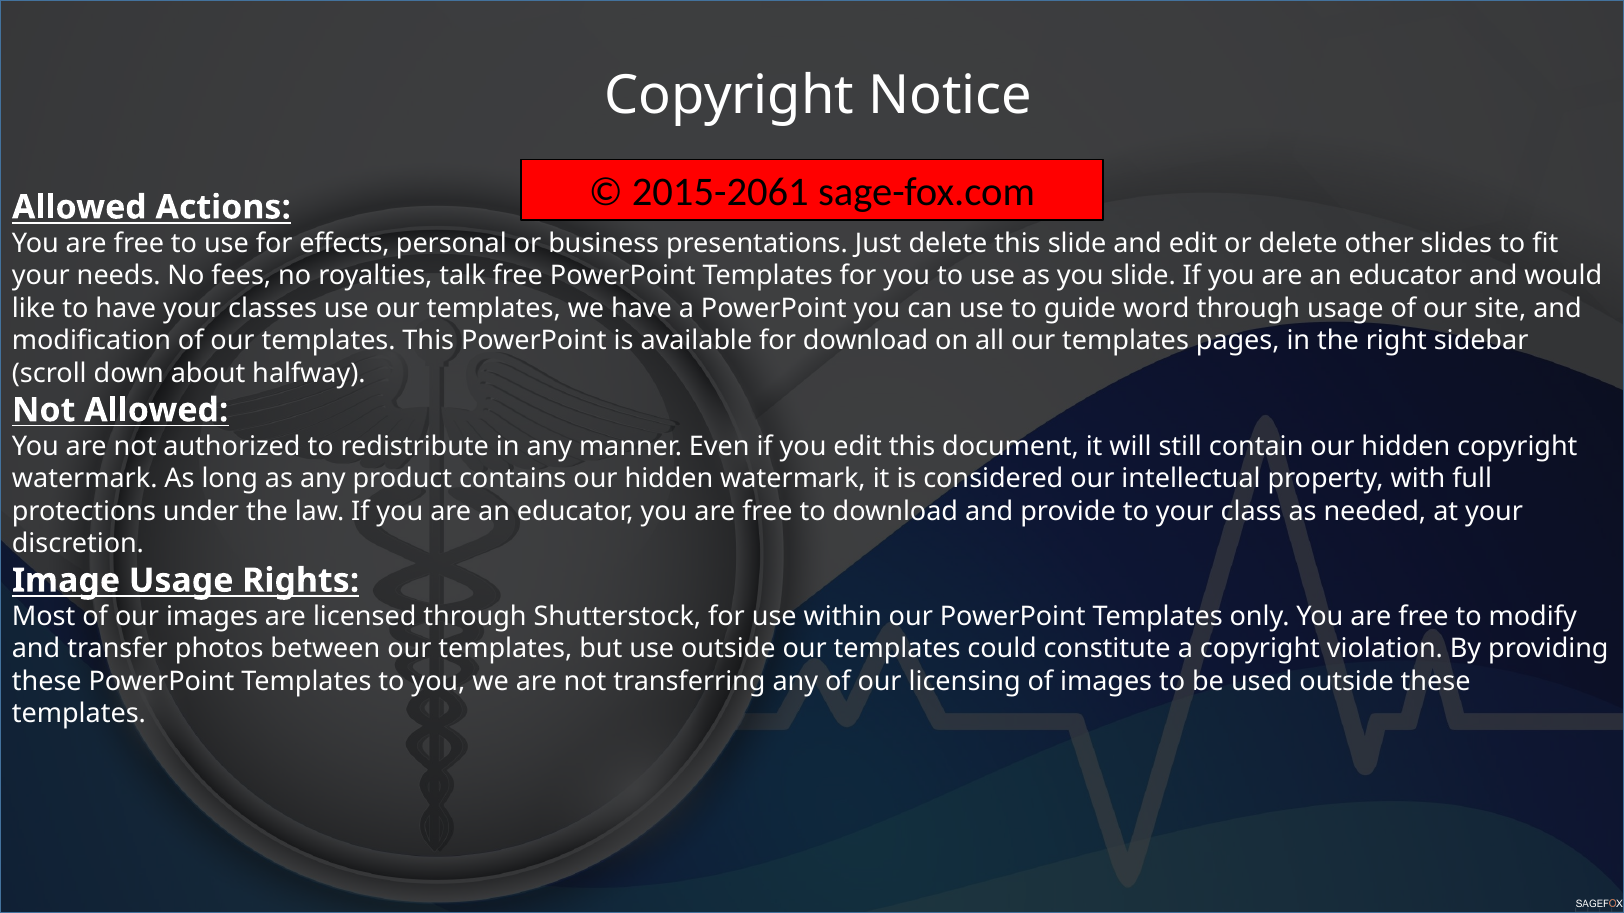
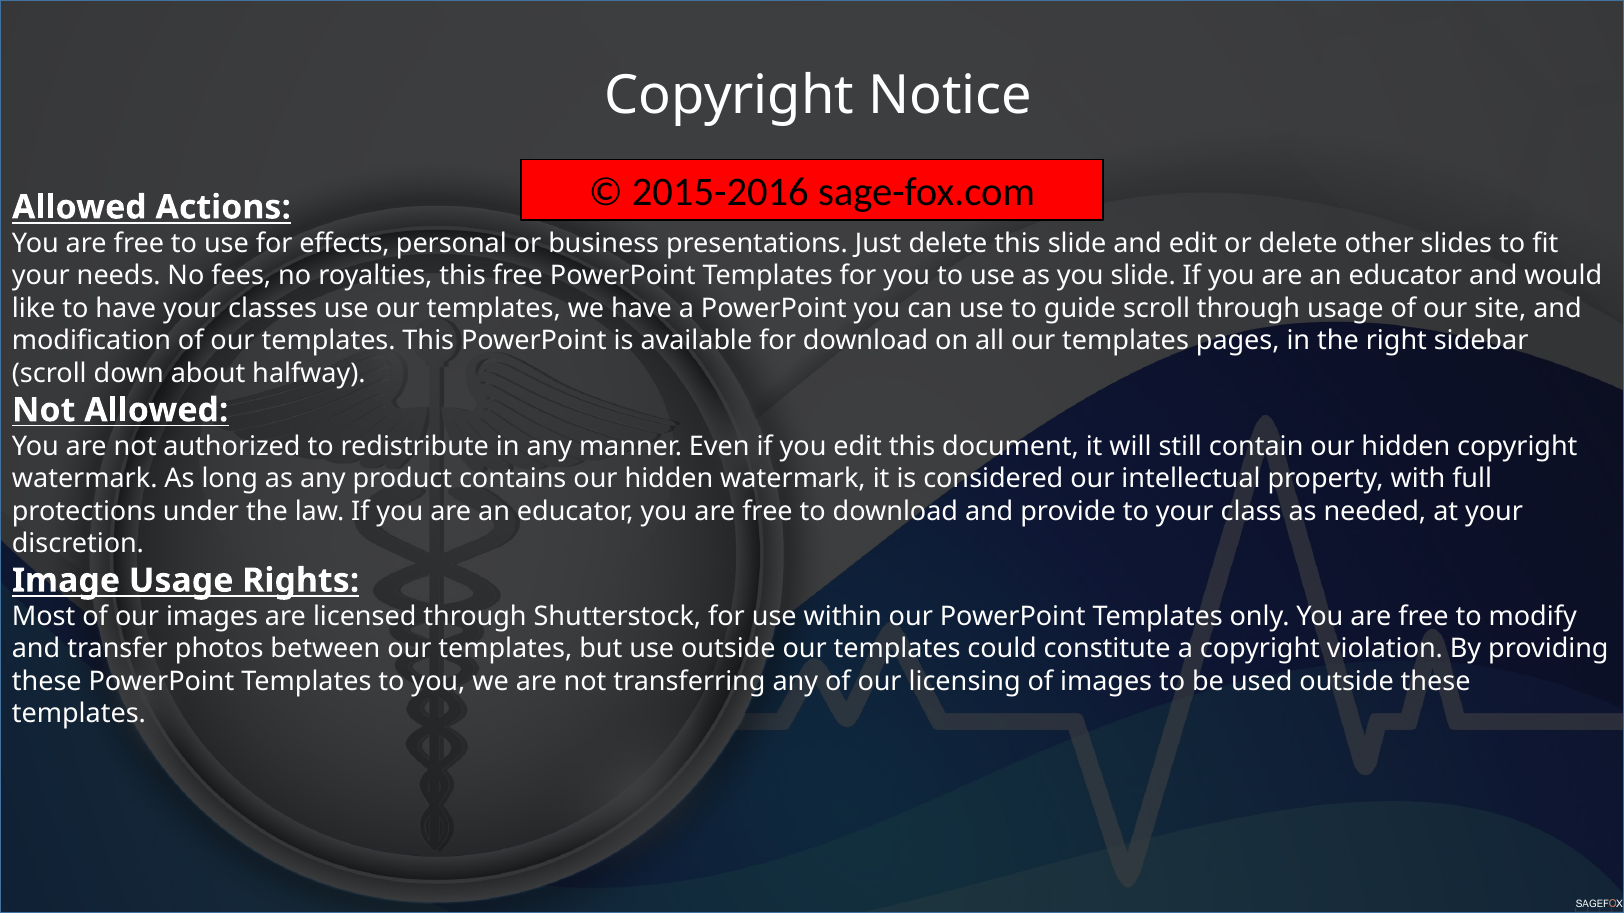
2015-2061: 2015-2061 -> 2015-2016
royalties talk: talk -> this
guide word: word -> scroll
